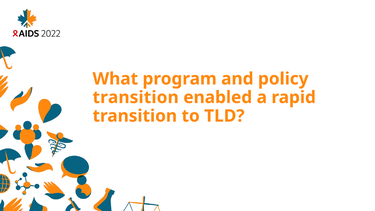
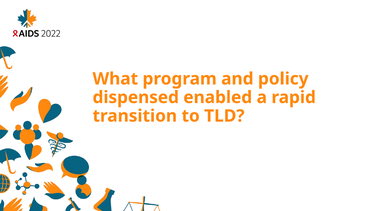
transition at (136, 97): transition -> dispensed
